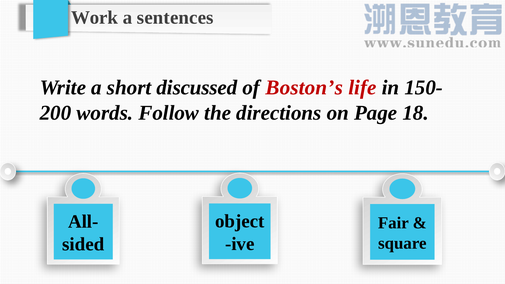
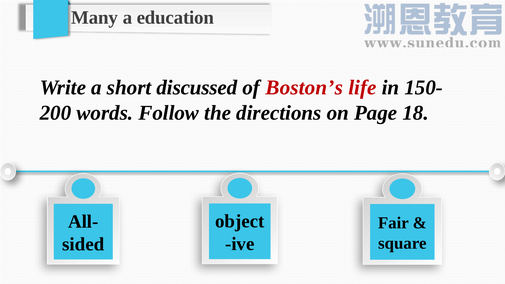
Work: Work -> Many
sentences: sentences -> education
